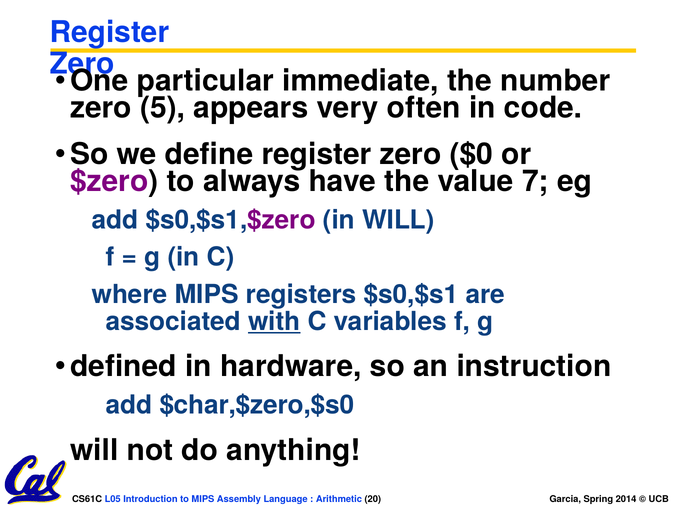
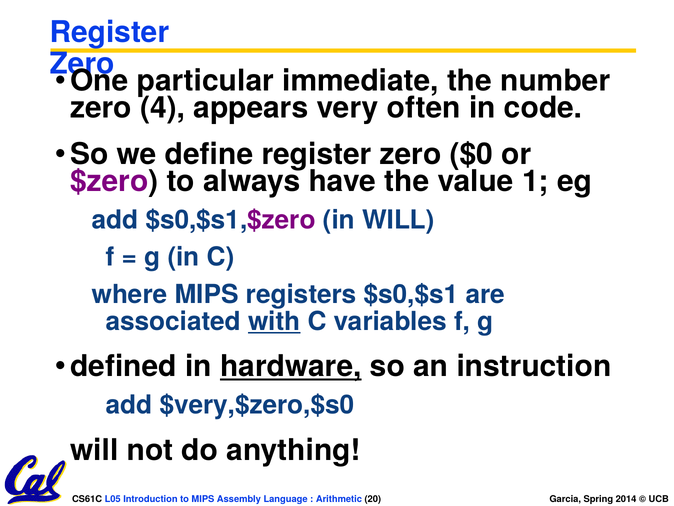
5: 5 -> 4
7: 7 -> 1
hardware underline: none -> present
$char,$zero,$s0: $char,$zero,$s0 -> $very,$zero,$s0
